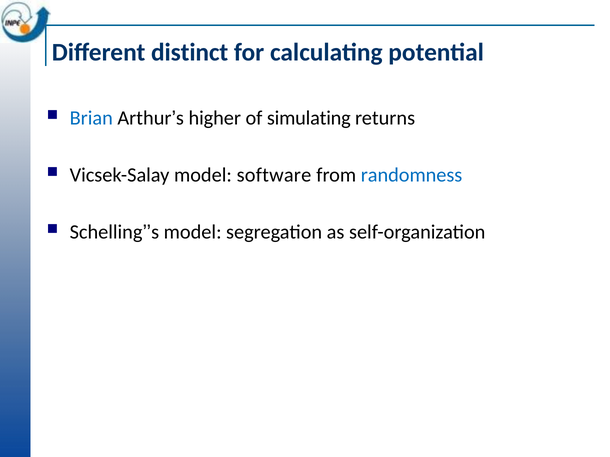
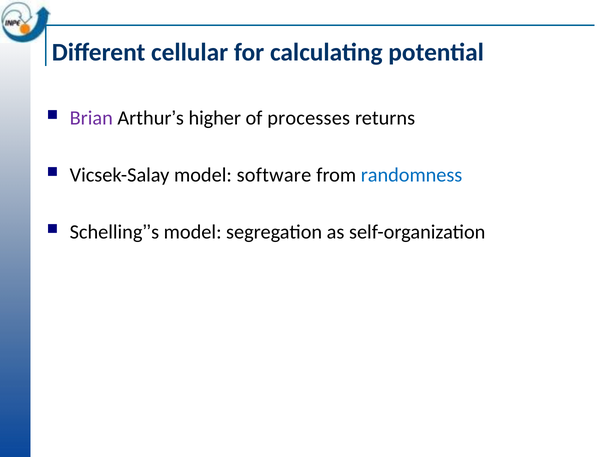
distinct: distinct -> cellular
Brian colour: blue -> purple
simulating: simulating -> processes
